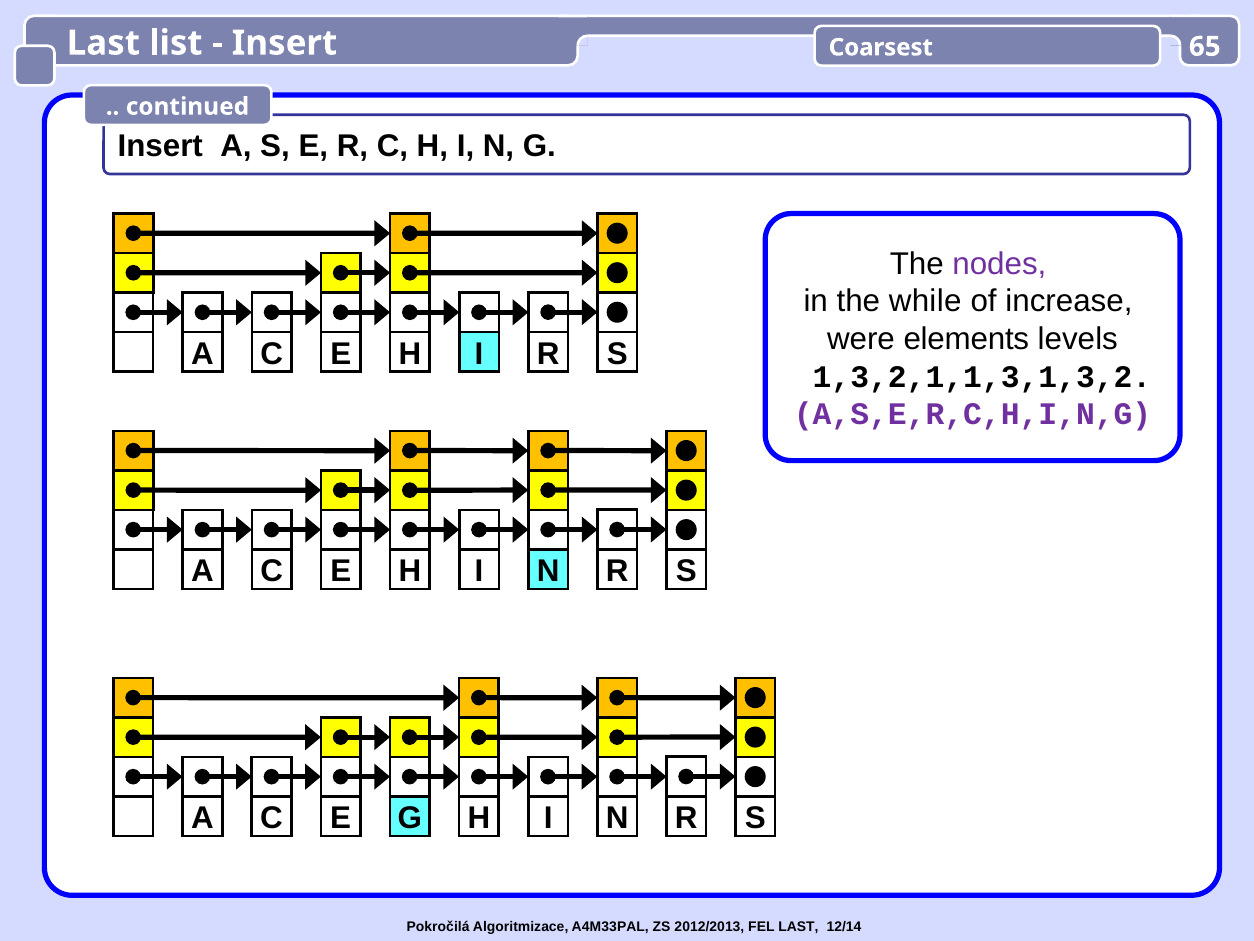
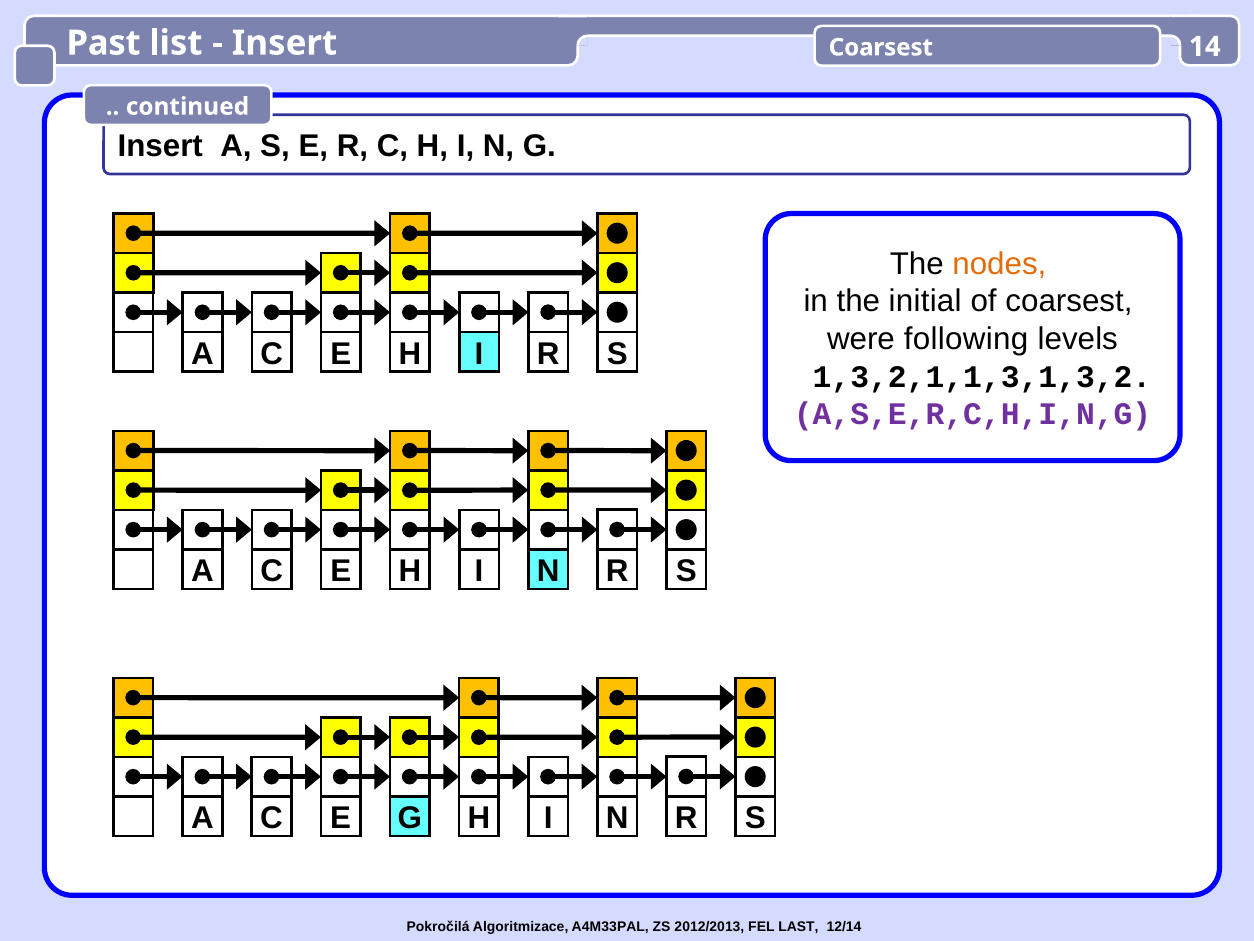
Last at (103, 43): Last -> Past
65: 65 -> 14
nodes colour: purple -> orange
while: while -> initial
of increase: increase -> coarsest
elements: elements -> following
